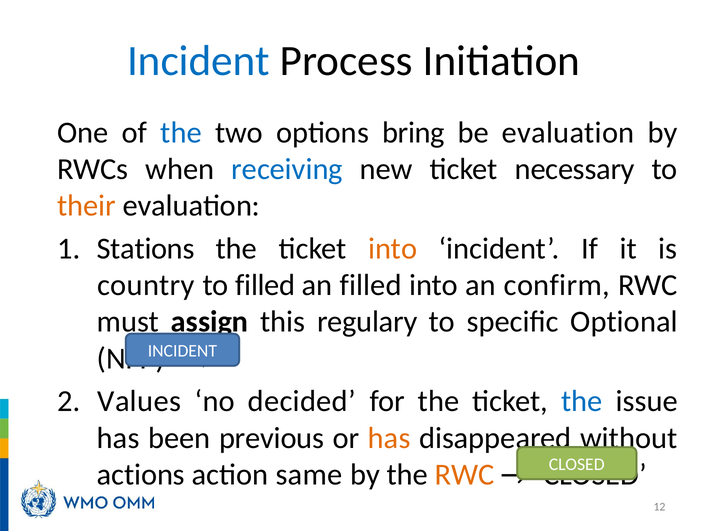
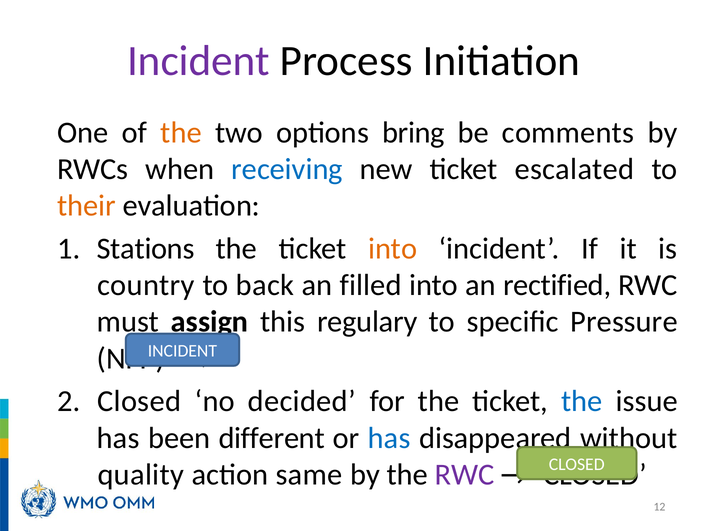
Incident at (199, 61) colour: blue -> purple
the at (181, 133) colour: blue -> orange
be evaluation: evaluation -> comments
necessary: necessary -> escalated
to filled: filled -> back
confirm: confirm -> rectified
Optional: Optional -> Pressure
Values at (139, 401): Values -> Closed
previous: previous -> different
has at (389, 438) colour: orange -> blue
actions: actions -> quality
RWC at (465, 475) colour: orange -> purple
